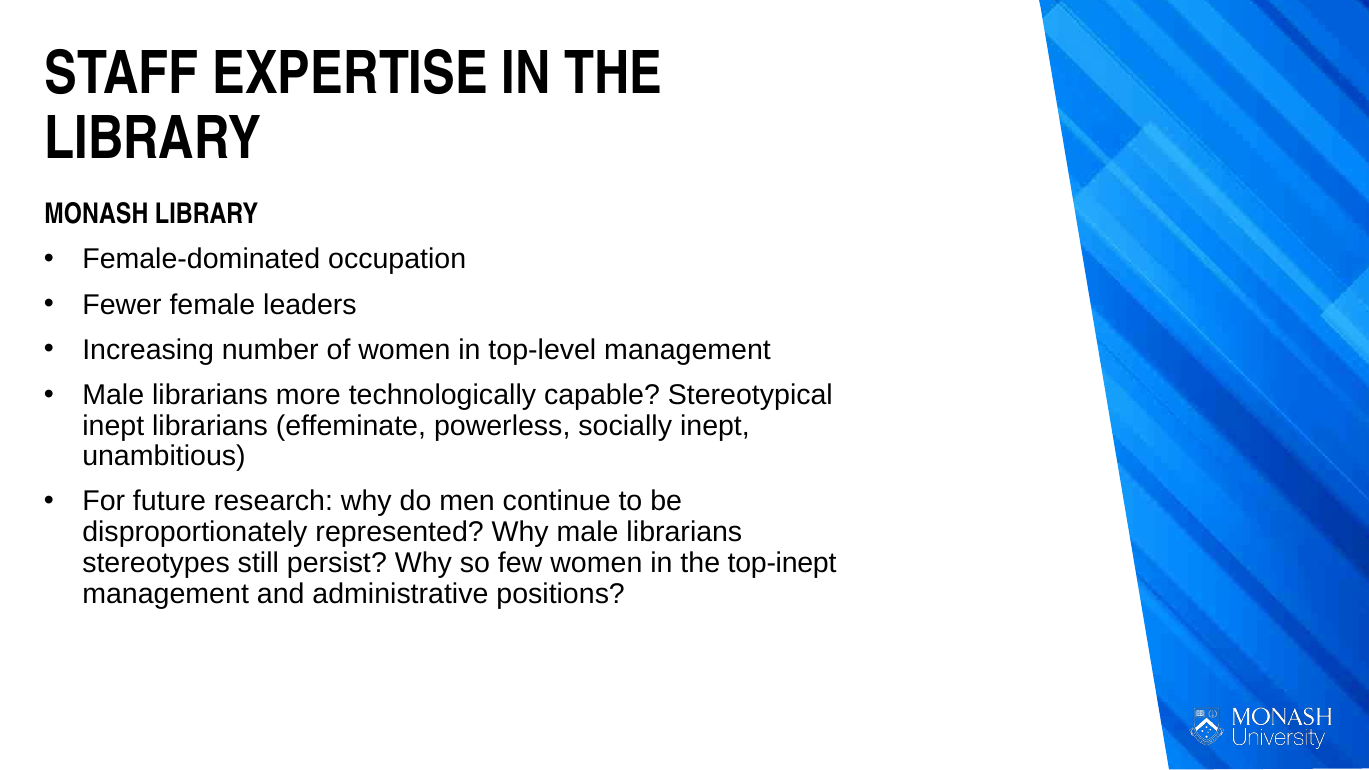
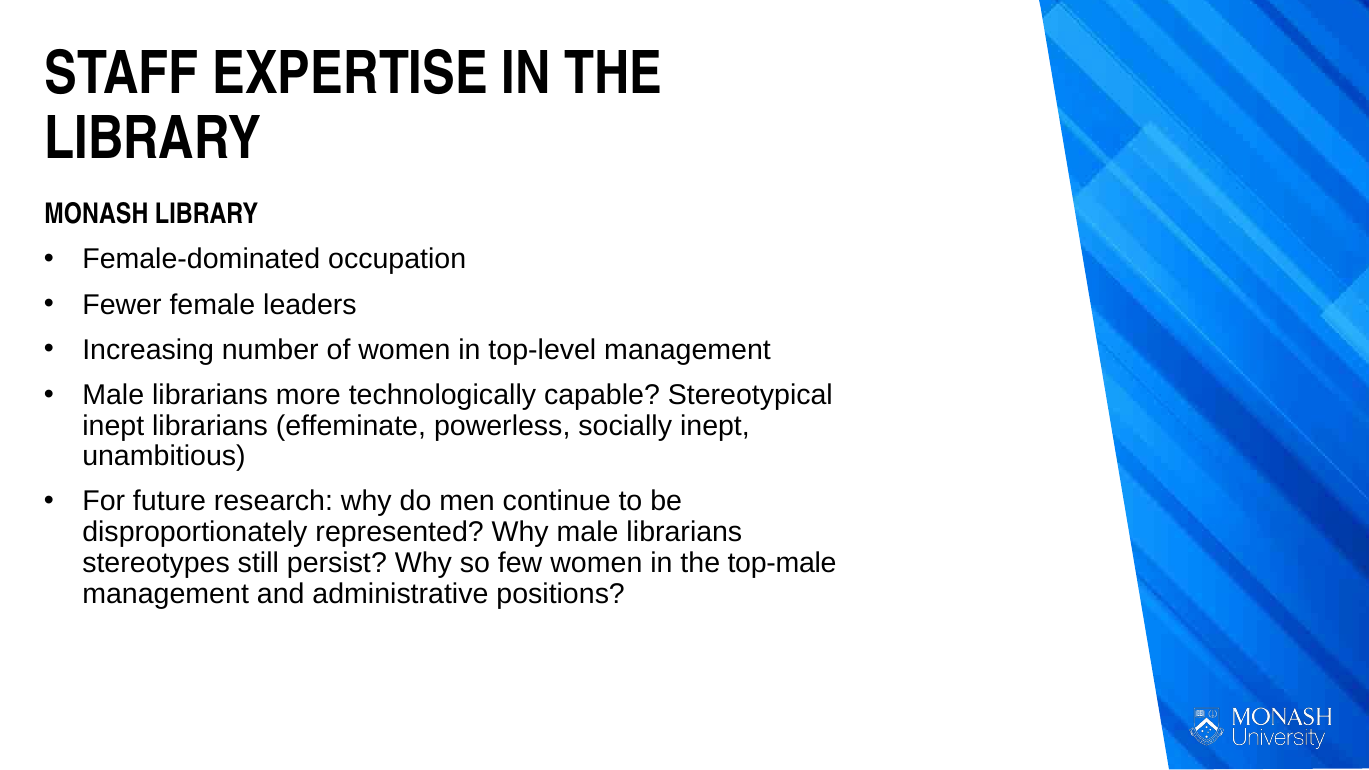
top-inept: top-inept -> top-male
